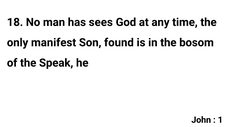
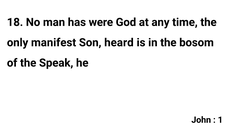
sees: sees -> were
found: found -> heard
